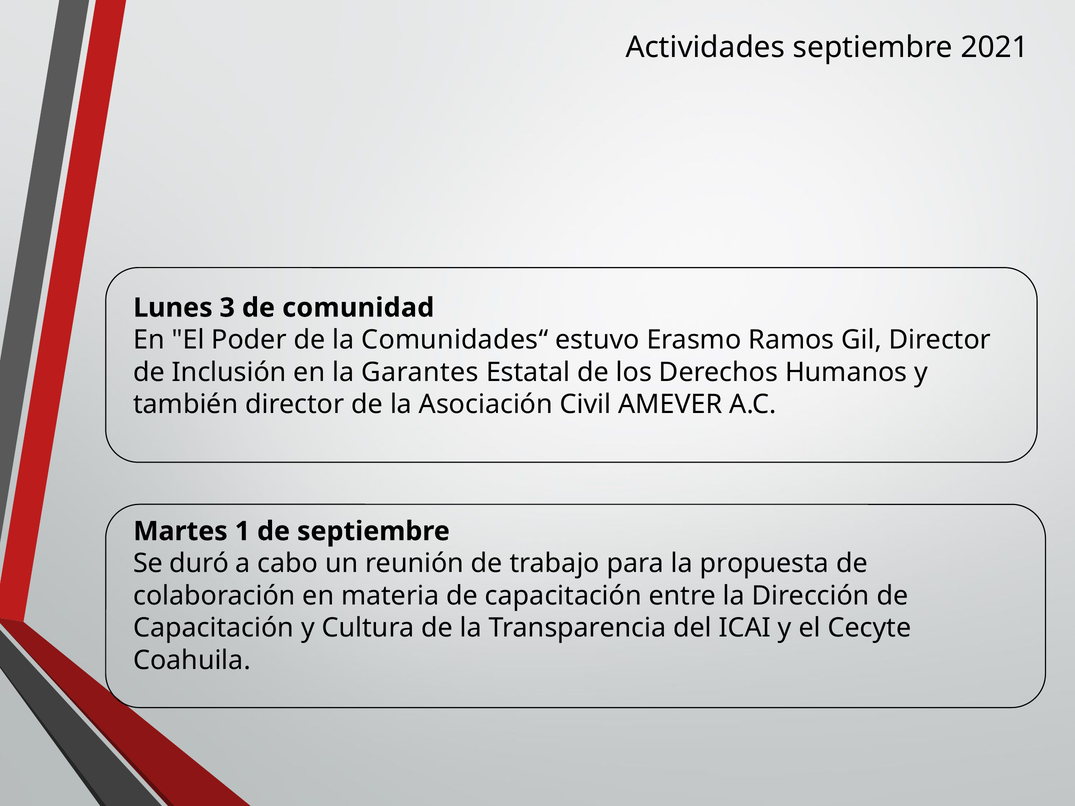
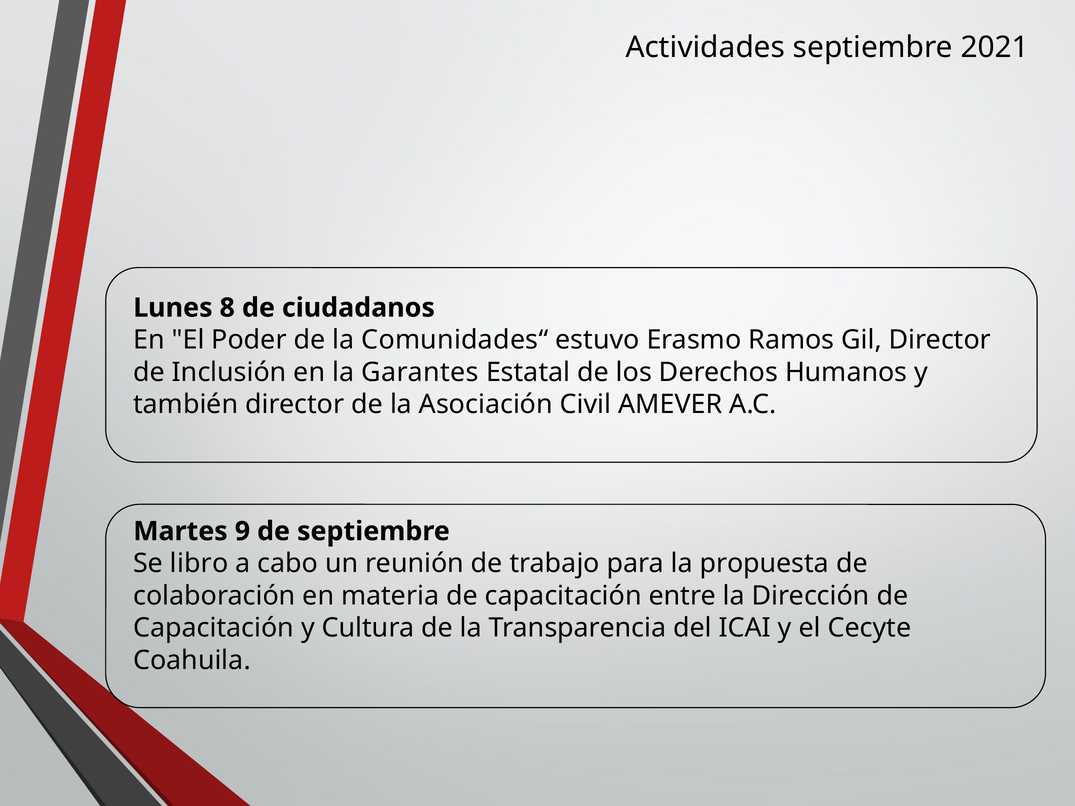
3: 3 -> 8
comunidad: comunidad -> ciudadanos
1: 1 -> 9
duró: duró -> libro
